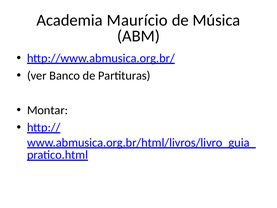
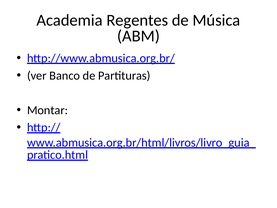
Maurício: Maurício -> Regentes
